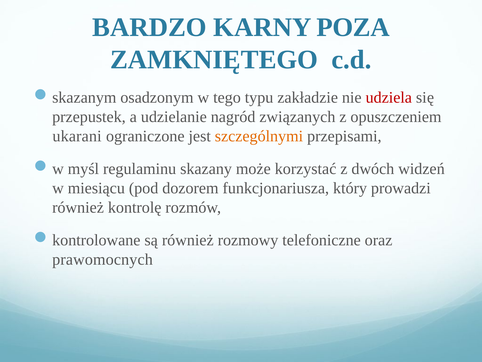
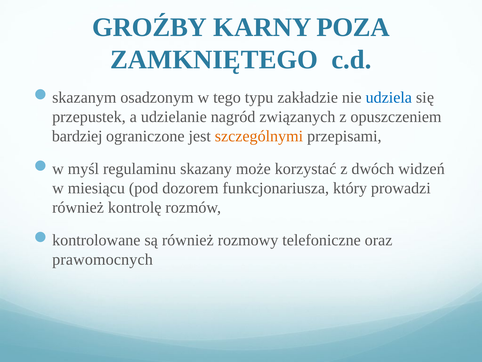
BARDZO: BARDZO -> GROŹBY
udziela colour: red -> blue
ukarani: ukarani -> bardziej
